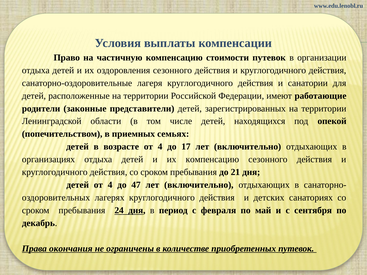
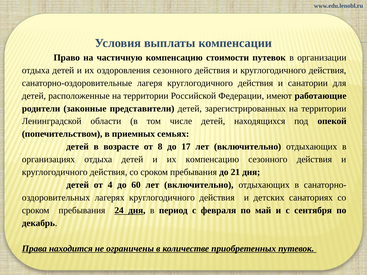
возрасте от 4: 4 -> 8
47: 47 -> 60
окончания: окончания -> находится
